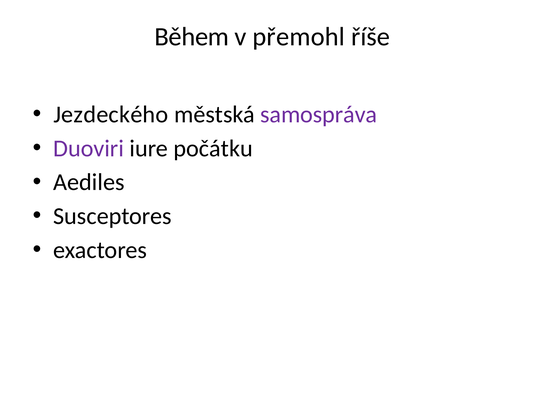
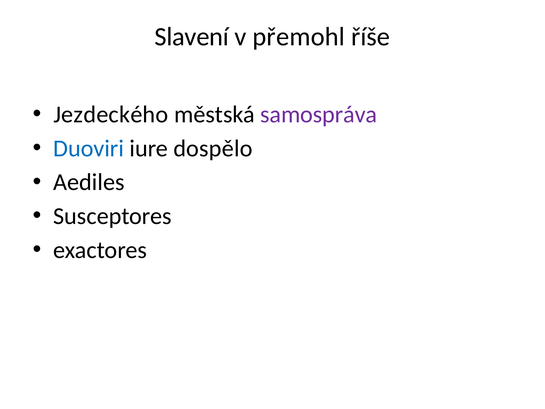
Během: Během -> Slavení
Duoviri colour: purple -> blue
počátku: počátku -> dospělo
